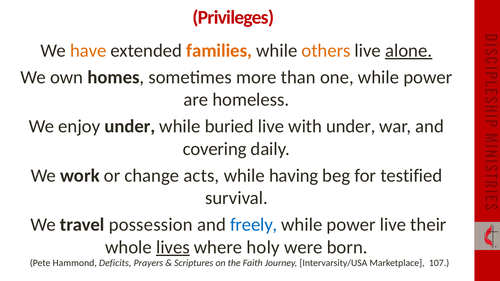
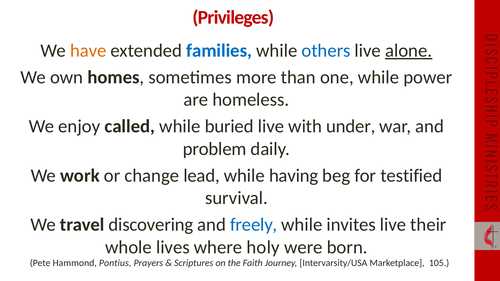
families colour: orange -> blue
others colour: orange -> blue
enjoy under: under -> called
covering: covering -> problem
acts: acts -> lead
possession: possession -> discovering
power at (351, 225): power -> invites
lives underline: present -> none
Deficits: Deficits -> Pontius
107: 107 -> 105
